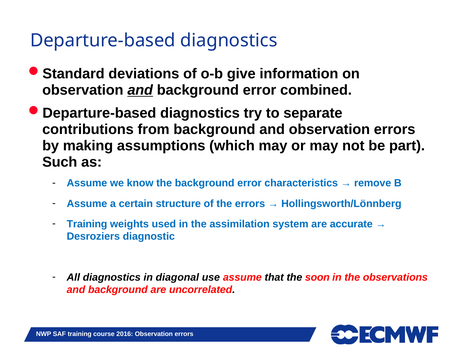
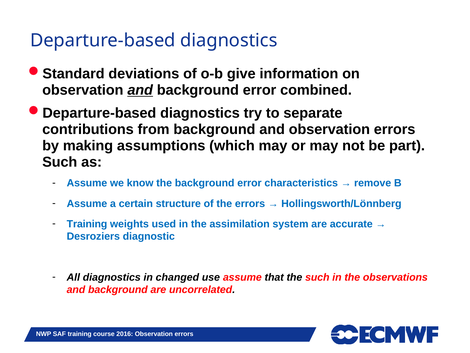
diagonal: diagonal -> changed
the soon: soon -> such
